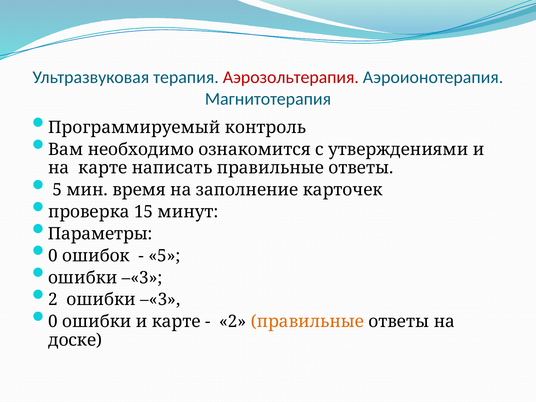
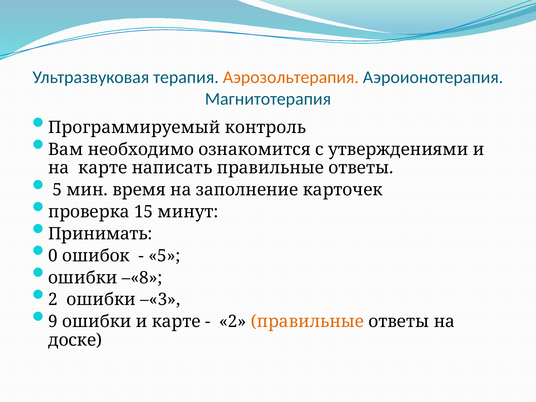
Аэрозольтерапия colour: red -> orange
Параметры: Параметры -> Принимать
–«3 at (142, 278): –«3 -> –«8
0 at (53, 322): 0 -> 9
